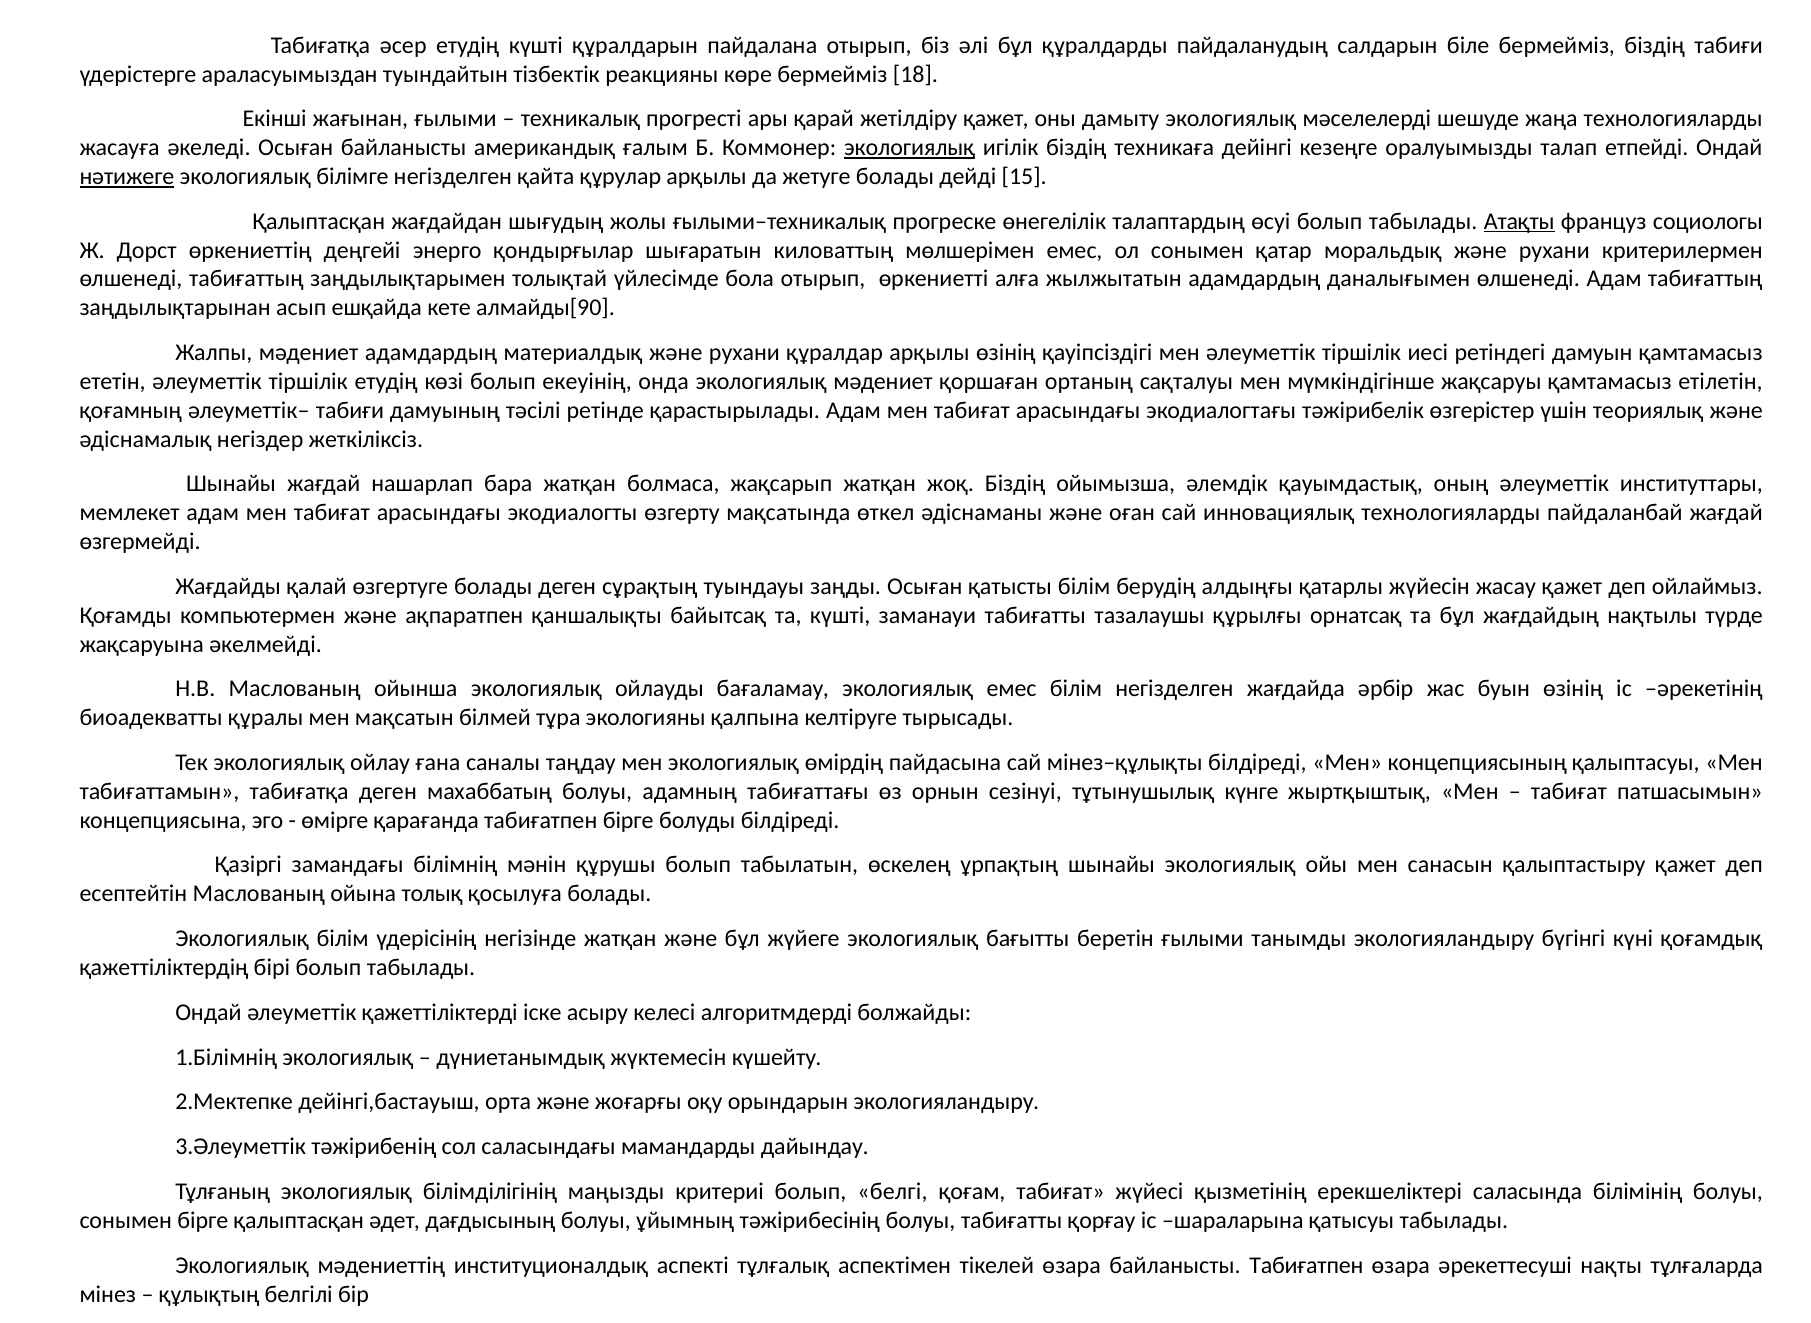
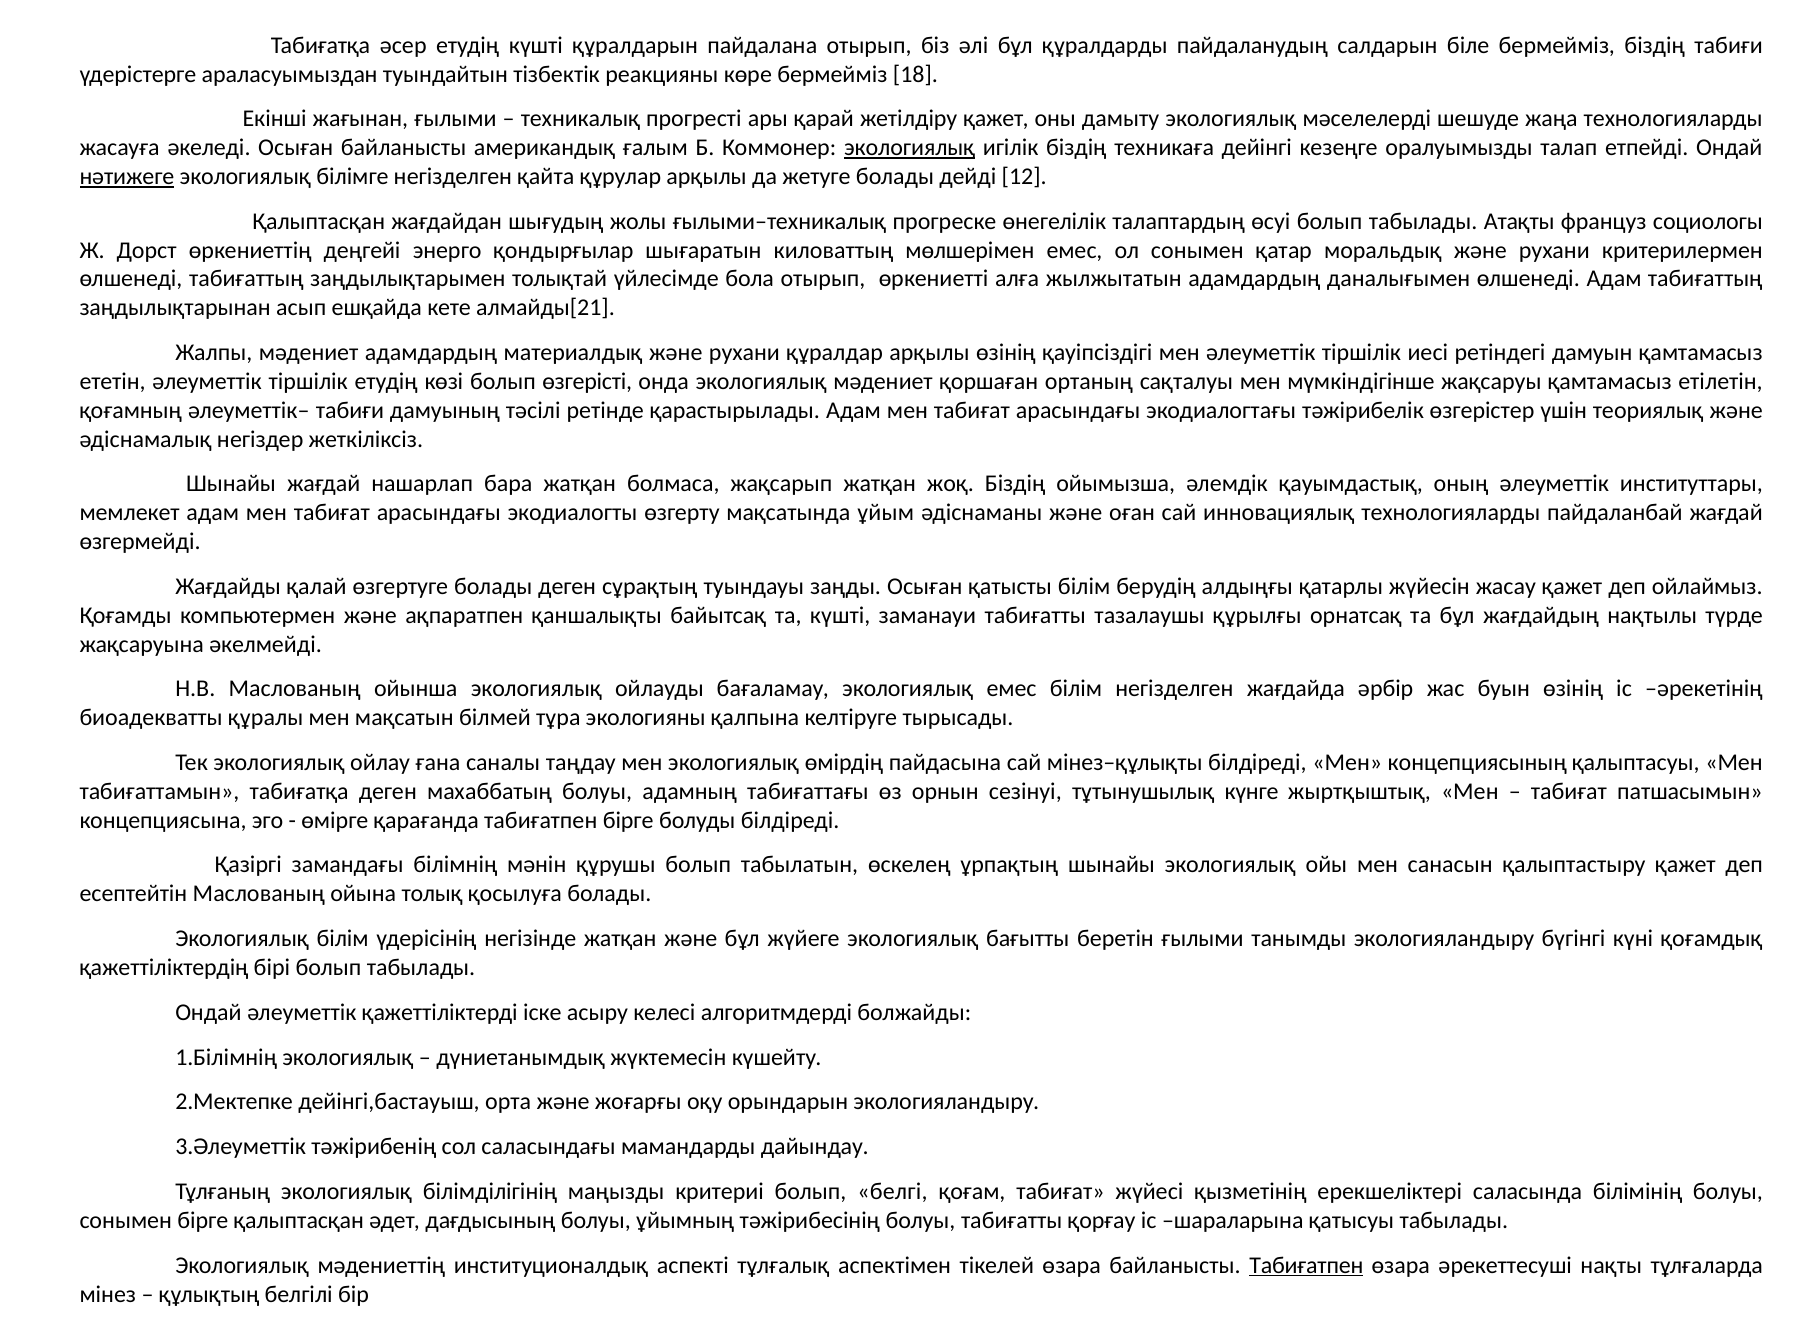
15: 15 -> 12
Атақты underline: present -> none
алмайды[90: алмайды[90 -> алмайды[21
екеуінің: екеуінің -> өзгерісті
өткел: өткел -> ұйым
Табиғатпен at (1306, 1265) underline: none -> present
